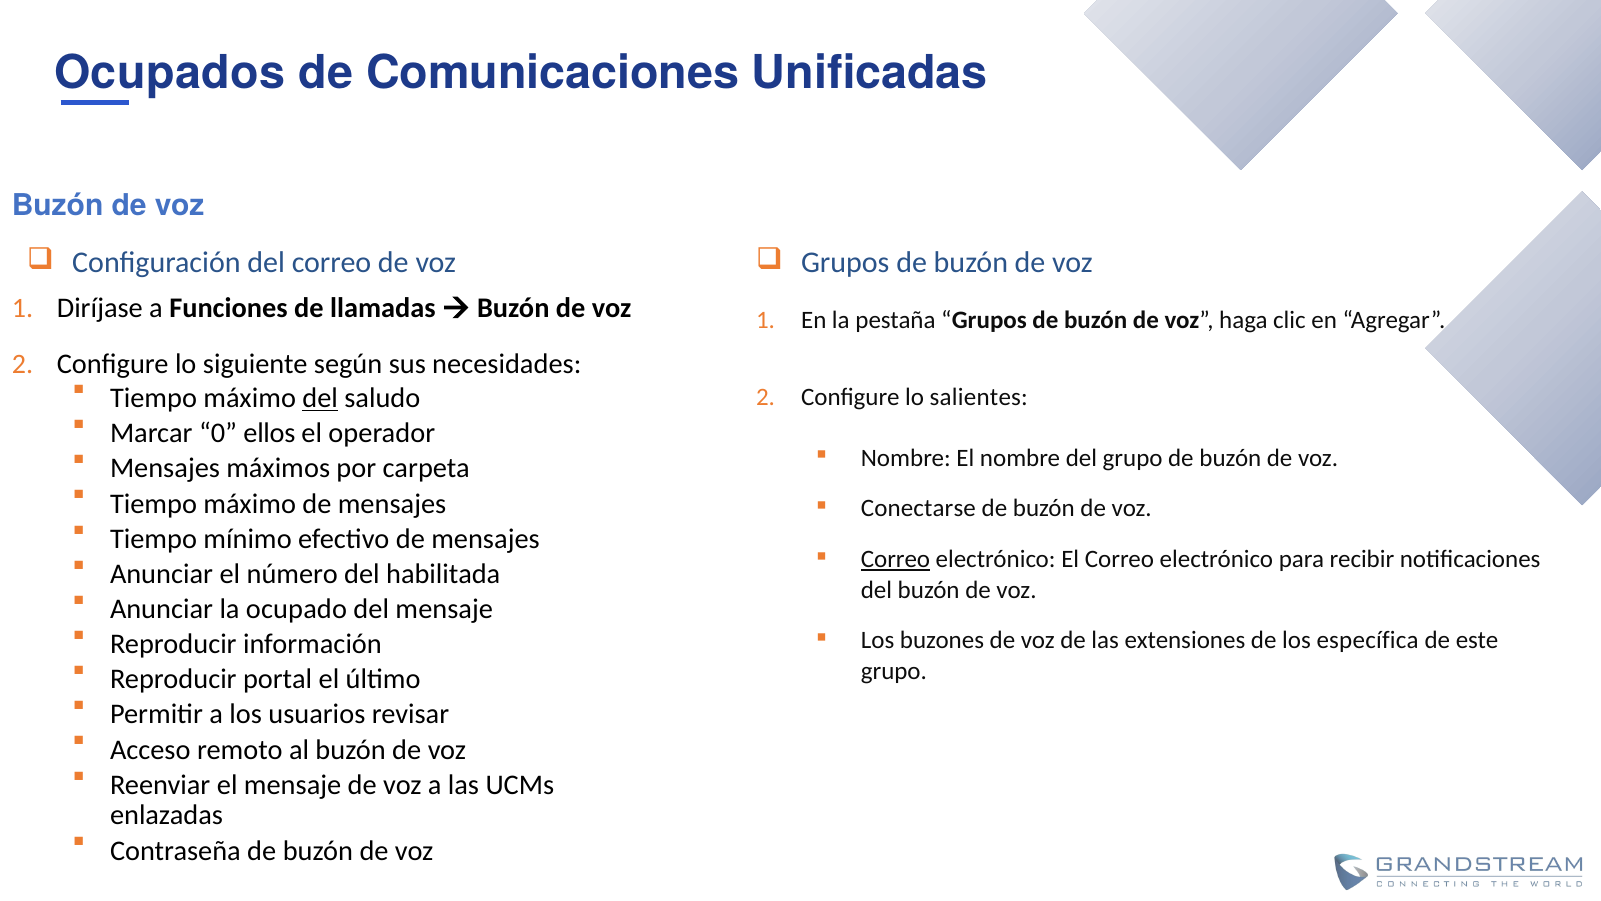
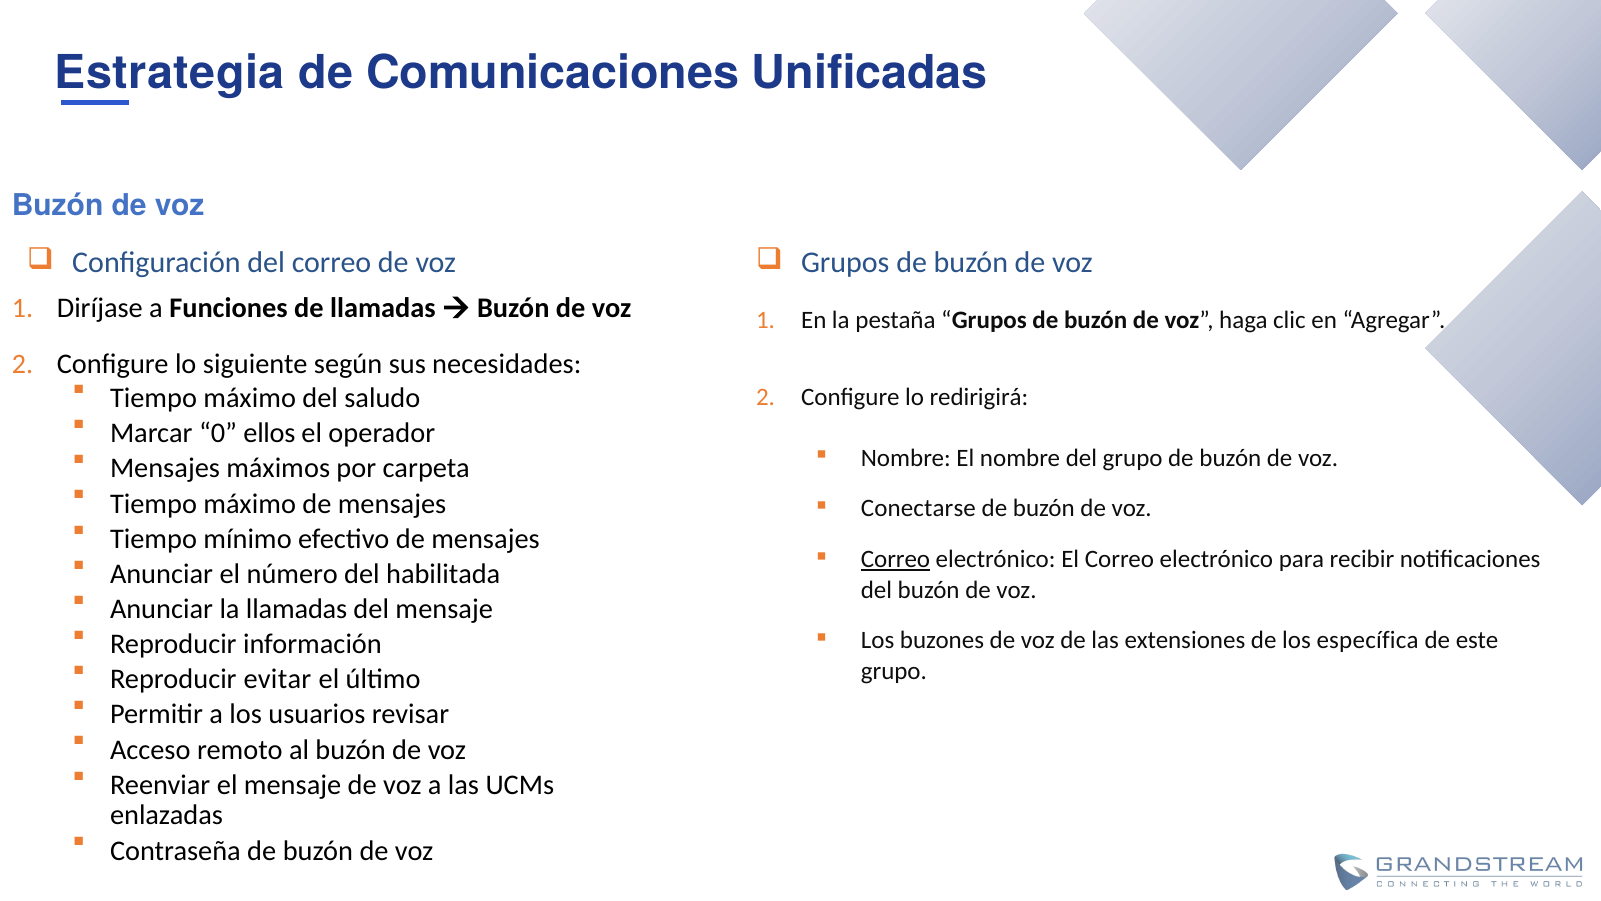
Ocupados: Ocupados -> Estrategia
del at (320, 398) underline: present -> none
salientes: salientes -> redirigirá
la ocupado: ocupado -> llamadas
portal: portal -> evitar
